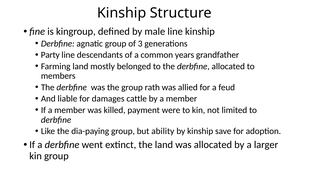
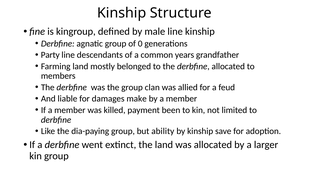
3: 3 -> 0
rath: rath -> clan
cattle: cattle -> make
were: were -> been
